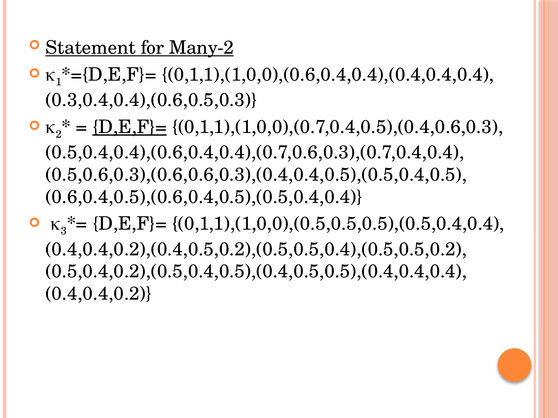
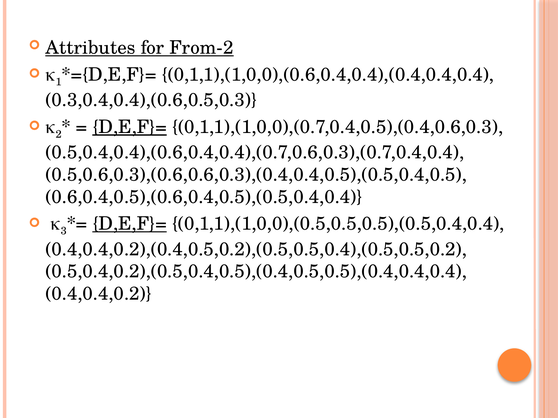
Statement: Statement -> Attributes
Many-2: Many-2 -> From-2
D,E,F}= at (130, 224) underline: none -> present
